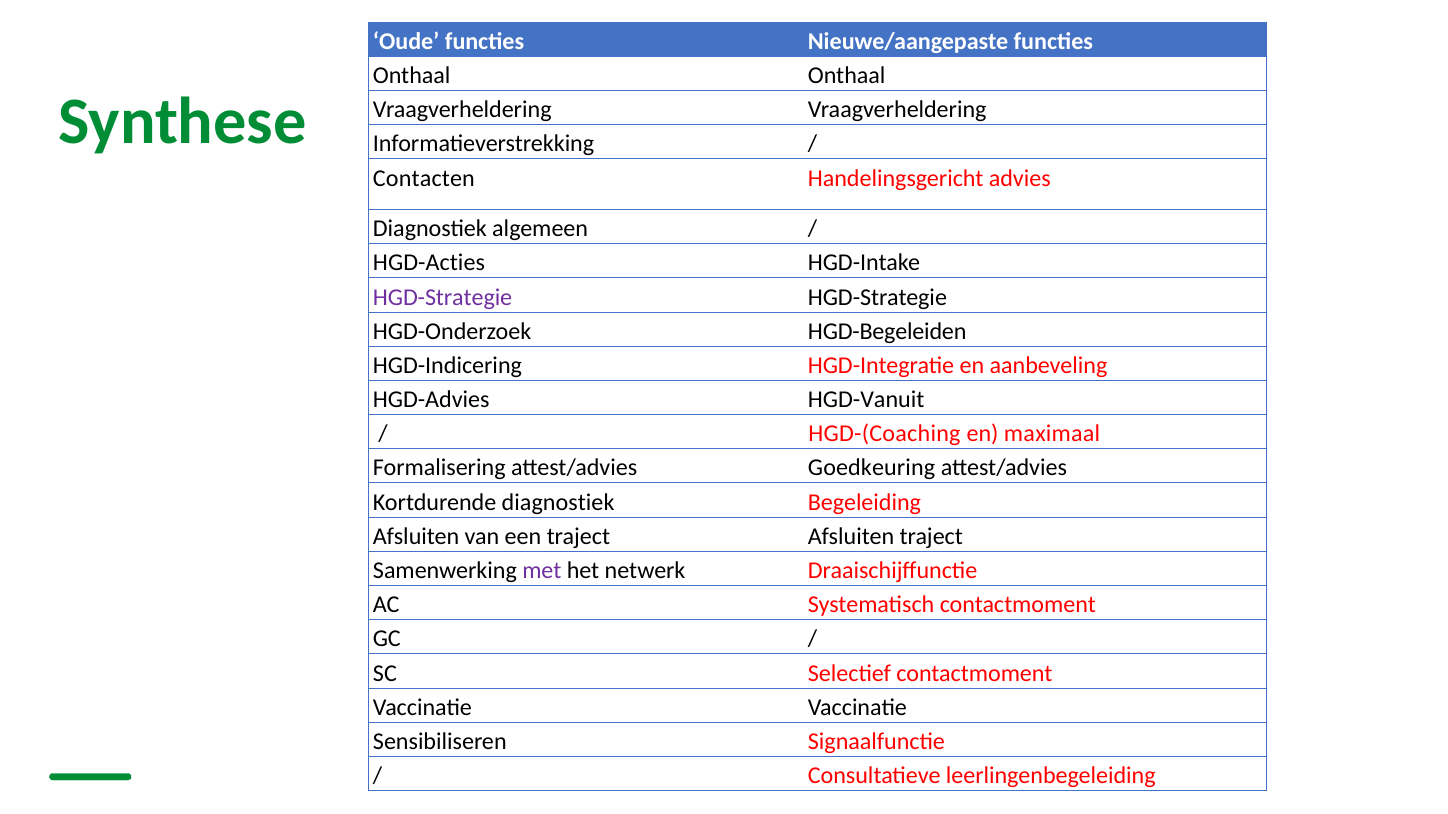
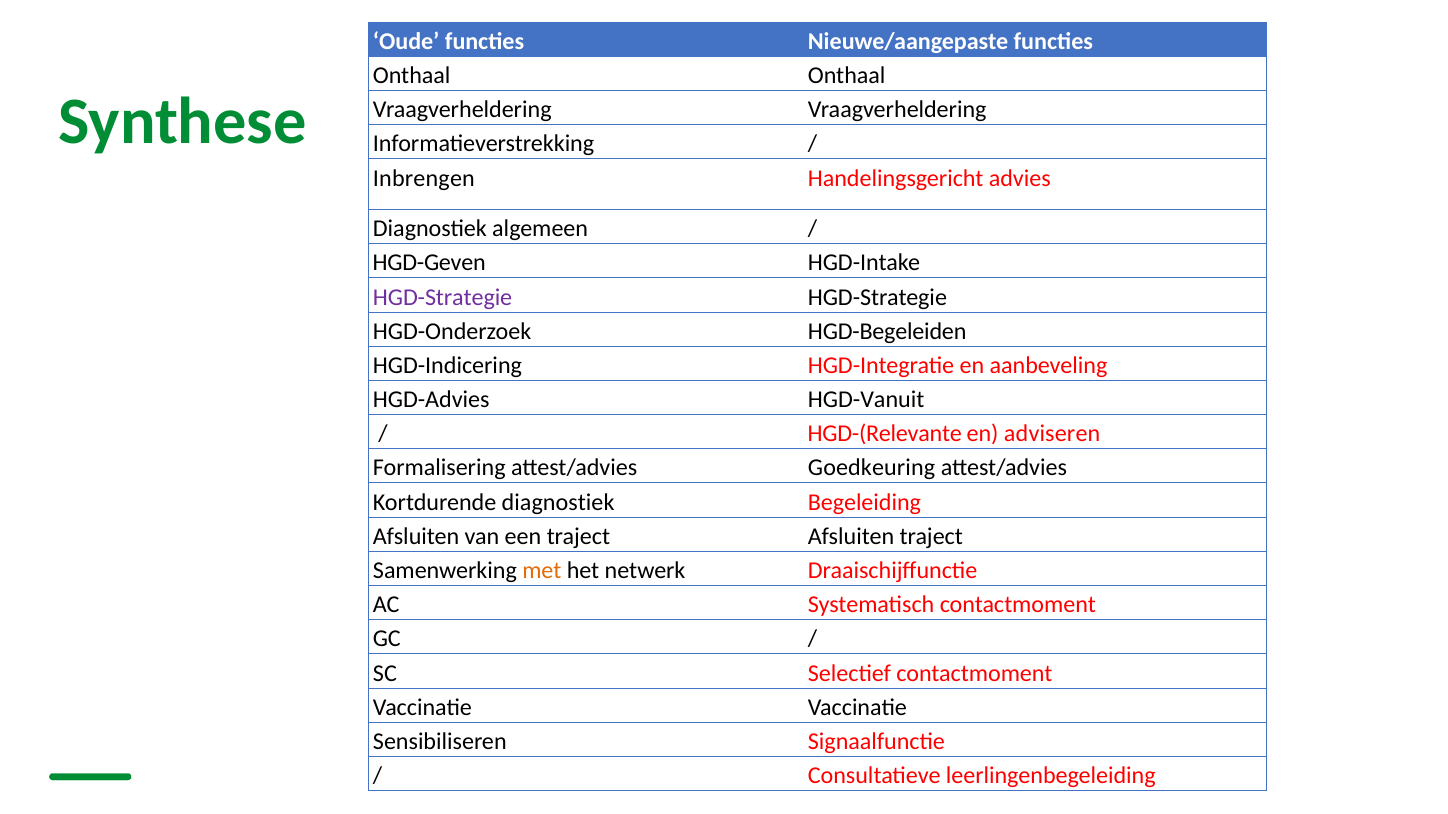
Contacten: Contacten -> Inbrengen
HGD-Acties: HGD-Acties -> HGD-Geven
HGD-(Coaching: HGD-(Coaching -> HGD-(Relevante
maximaal: maximaal -> adviseren
met colour: purple -> orange
